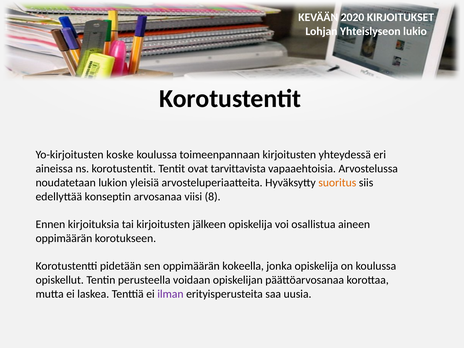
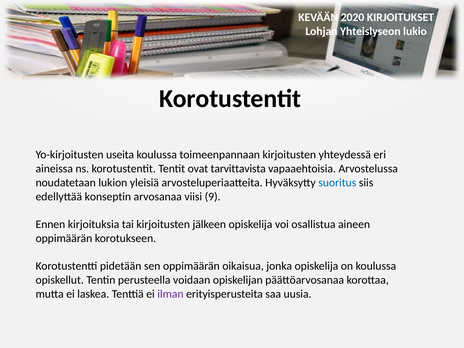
koske: koske -> useita
suoritus colour: orange -> blue
8: 8 -> 9
kokeella: kokeella -> oikaisua
